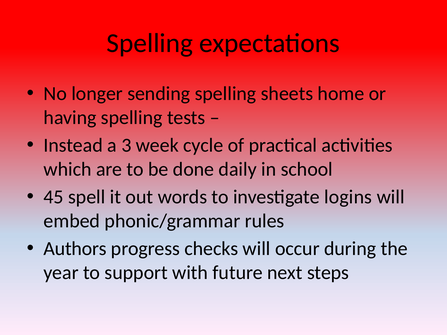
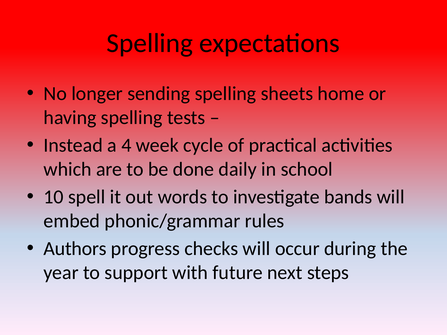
3: 3 -> 4
45: 45 -> 10
logins: logins -> bands
